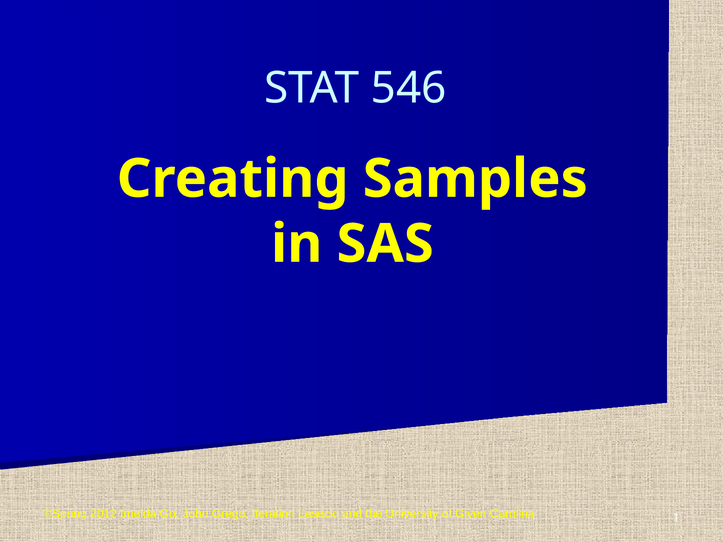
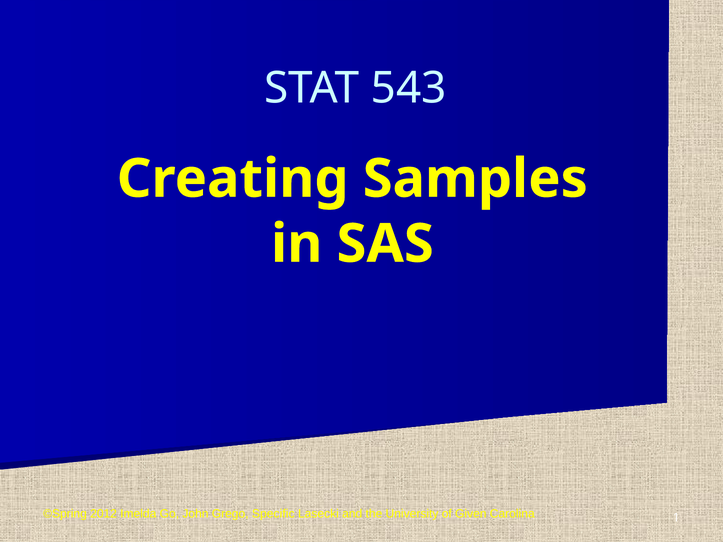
546: 546 -> 543
Iteration: Iteration -> Specific
